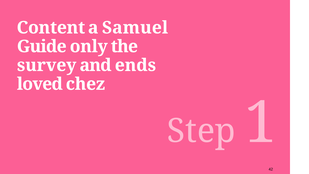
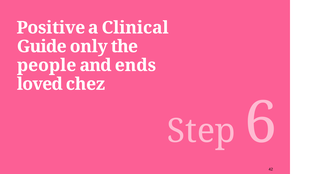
Content: Content -> Positive
Samuel: Samuel -> Clinical
survey: survey -> people
1: 1 -> 6
